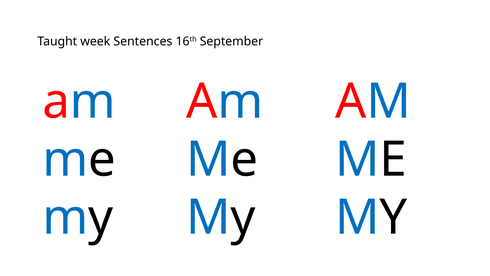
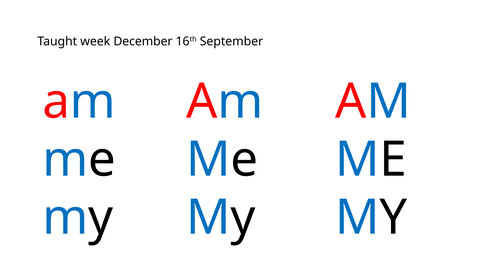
Sentences: Sentences -> December
